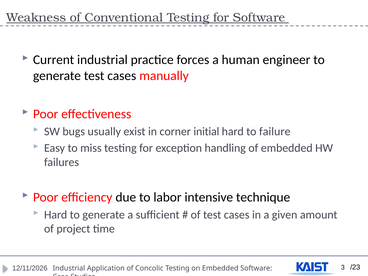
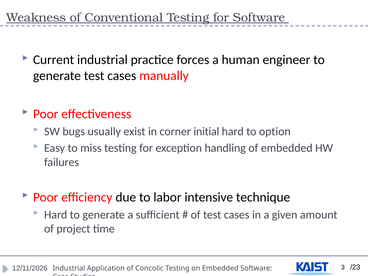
failure: failure -> option
